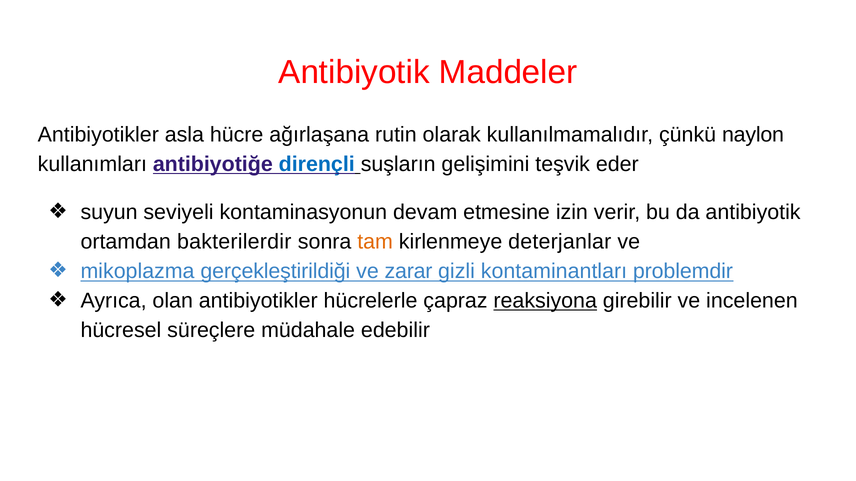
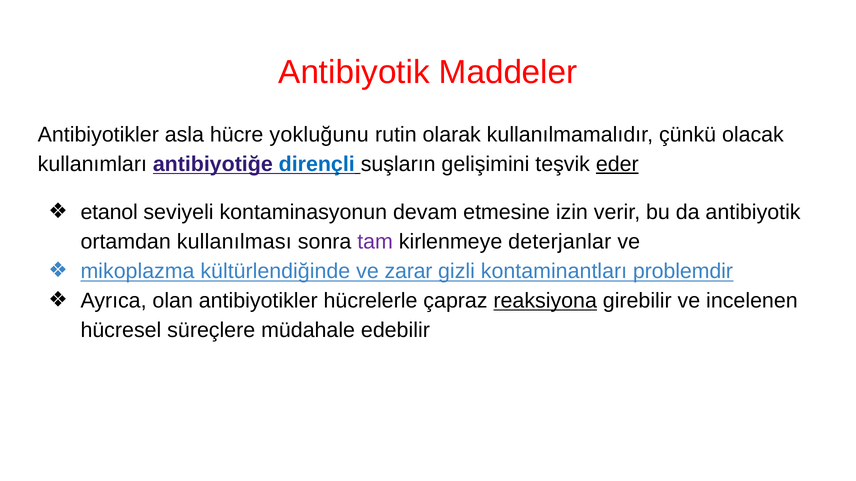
ağırlaşana: ağırlaşana -> yokluğunu
naylon: naylon -> olacak
eder underline: none -> present
suyun: suyun -> etanol
bakterilerdir: bakterilerdir -> kullanılması
tam colour: orange -> purple
gerçekleştirildiği: gerçekleştirildiği -> kültürlendiğinde
